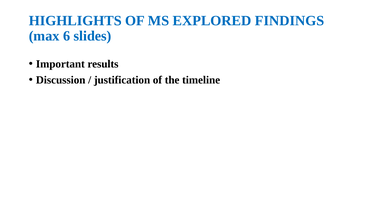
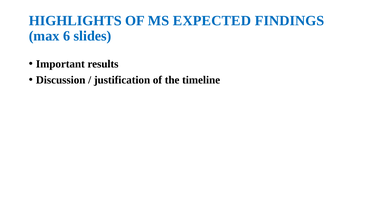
EXPLORED: EXPLORED -> EXPECTED
